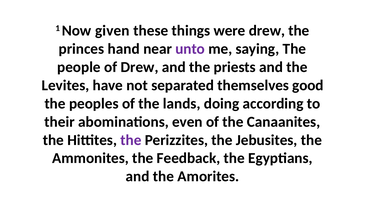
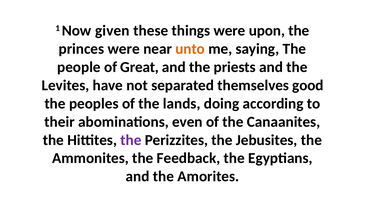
were drew: drew -> upon
princes hand: hand -> were
unto colour: purple -> orange
of Drew: Drew -> Great
